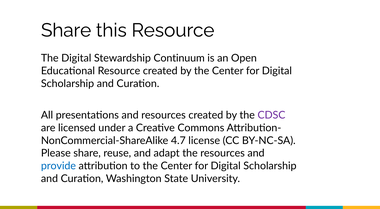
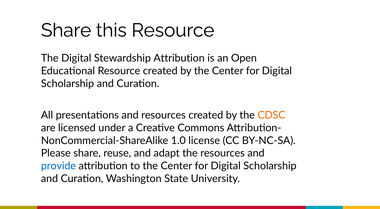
Stewardship Continuum: Continuum -> Attribution
CDSC colour: purple -> orange
4.7: 4.7 -> 1.0
